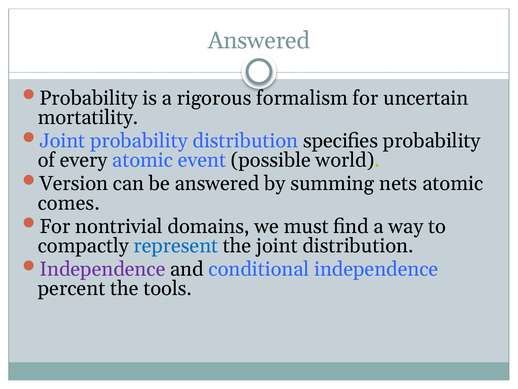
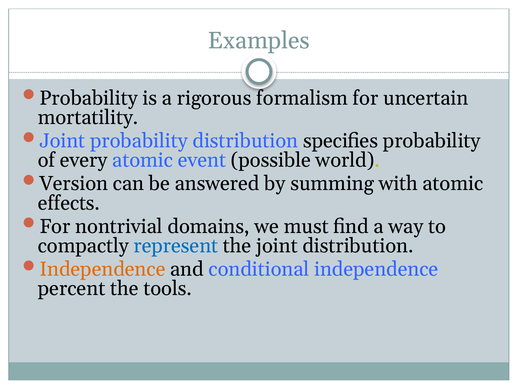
Answered at (259, 41): Answered -> Examples
nets: nets -> with
comes: comes -> effects
Independence at (102, 269) colour: purple -> orange
